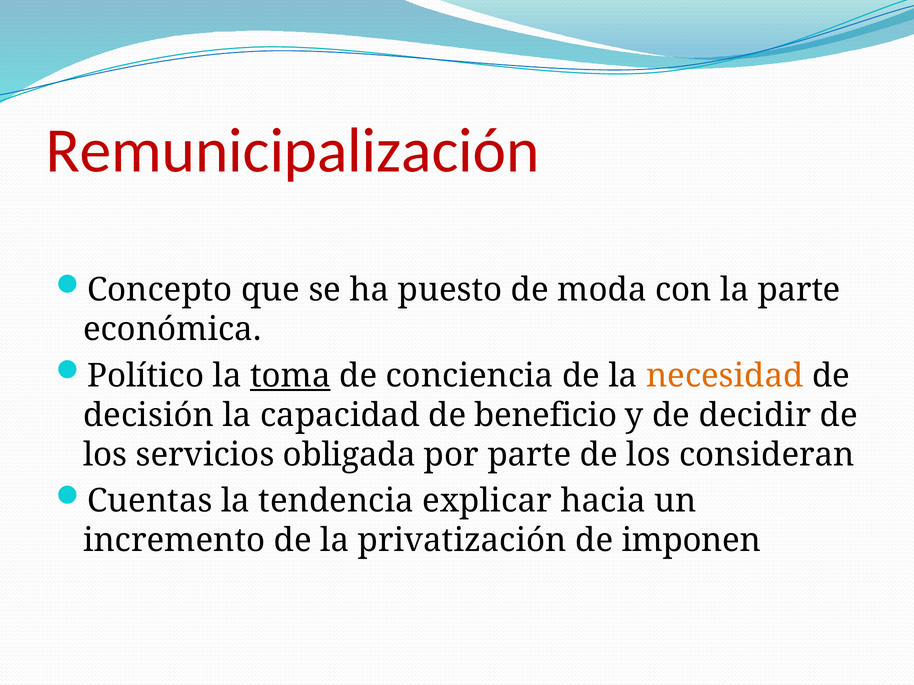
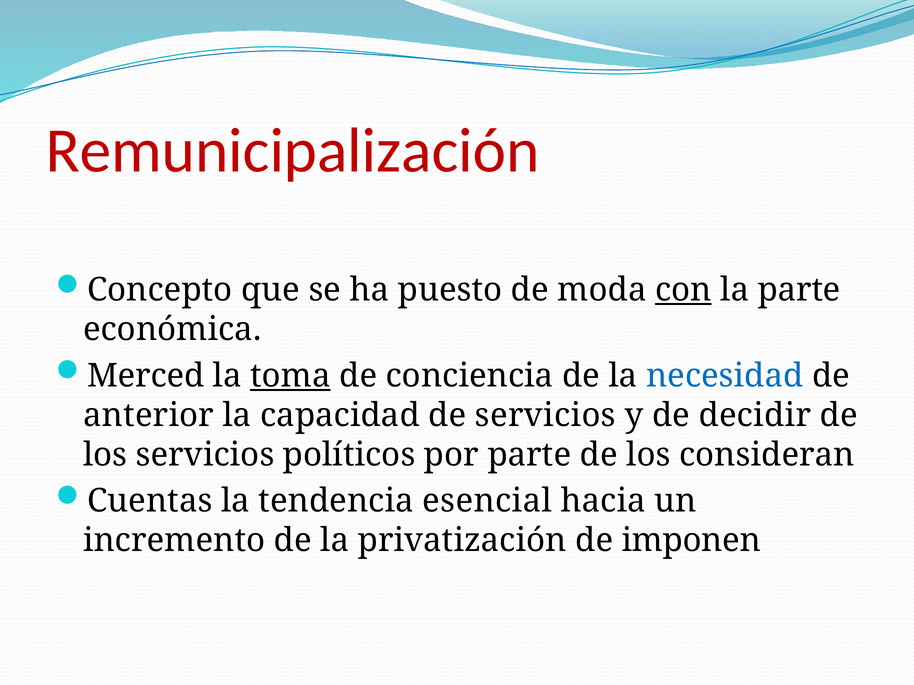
con underline: none -> present
Político: Político -> Merced
necesidad colour: orange -> blue
decisión: decisión -> anterior
de beneficio: beneficio -> servicios
obligada: obligada -> políticos
explicar: explicar -> esencial
